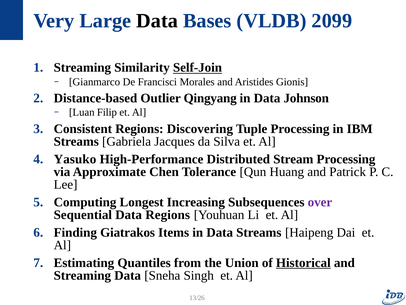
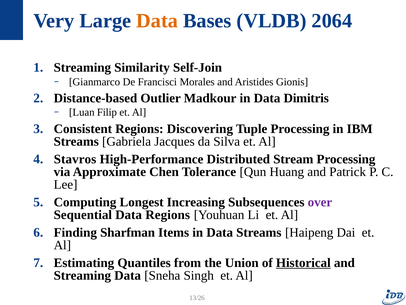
Data at (157, 21) colour: black -> orange
2099: 2099 -> 2064
Self-Join underline: present -> none
Qingyang: Qingyang -> Madkour
Johnson: Johnson -> Dimitris
Yasuko: Yasuko -> Stavros
Giatrakos: Giatrakos -> Sharfman
